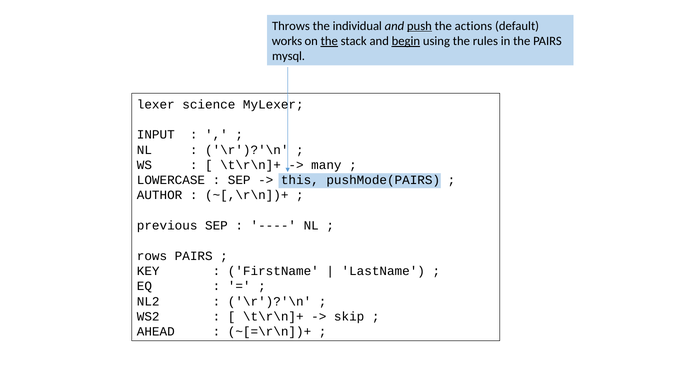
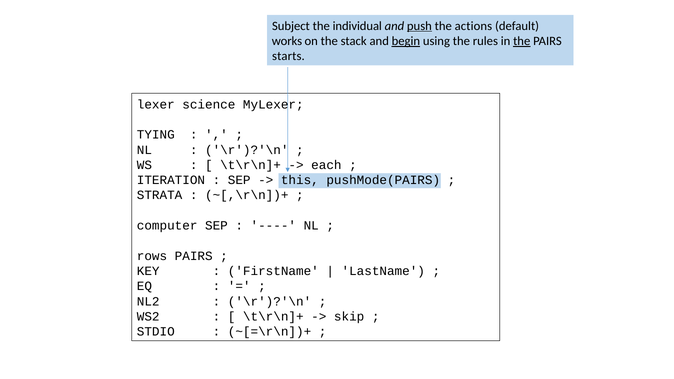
Throws: Throws -> Subject
the at (329, 41) underline: present -> none
the at (522, 41) underline: none -> present
mysql: mysql -> starts
INPUT: INPUT -> TYING
many: many -> each
LOWERCASE: LOWERCASE -> ITERATION
AUTHOR: AUTHOR -> STRATA
previous: previous -> computer
AHEAD: AHEAD -> STDIO
